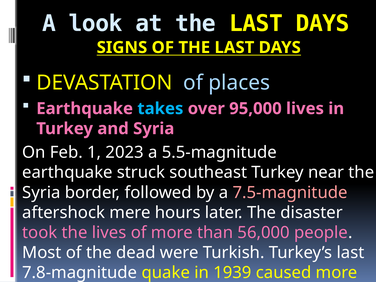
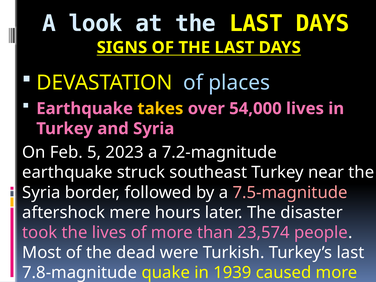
takes colour: light blue -> yellow
95,000: 95,000 -> 54,000
1: 1 -> 5
5.5-magnitude: 5.5-magnitude -> 7.2-magnitude
56,000: 56,000 -> 23,574
